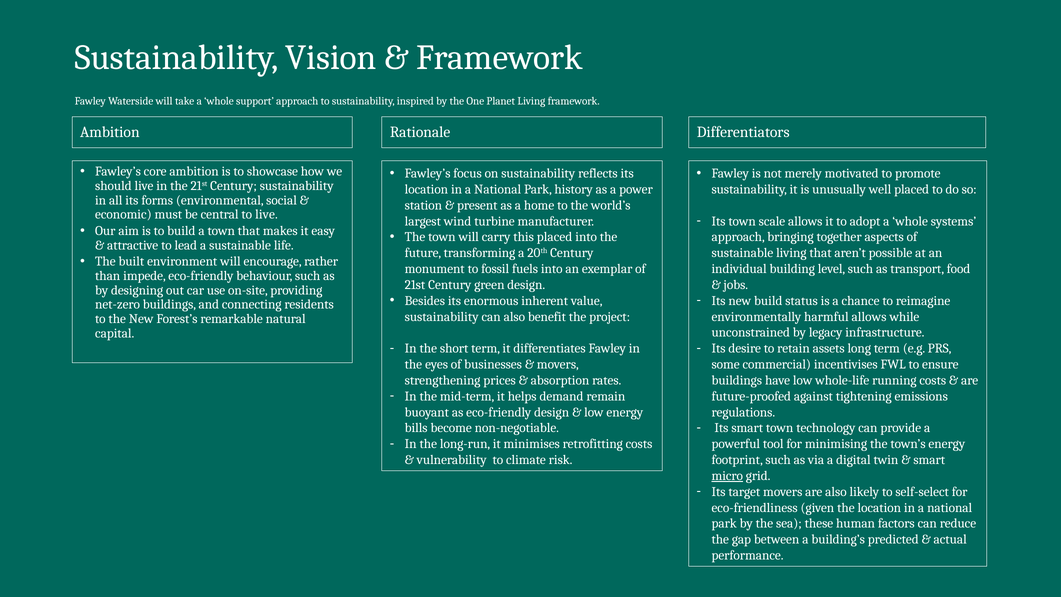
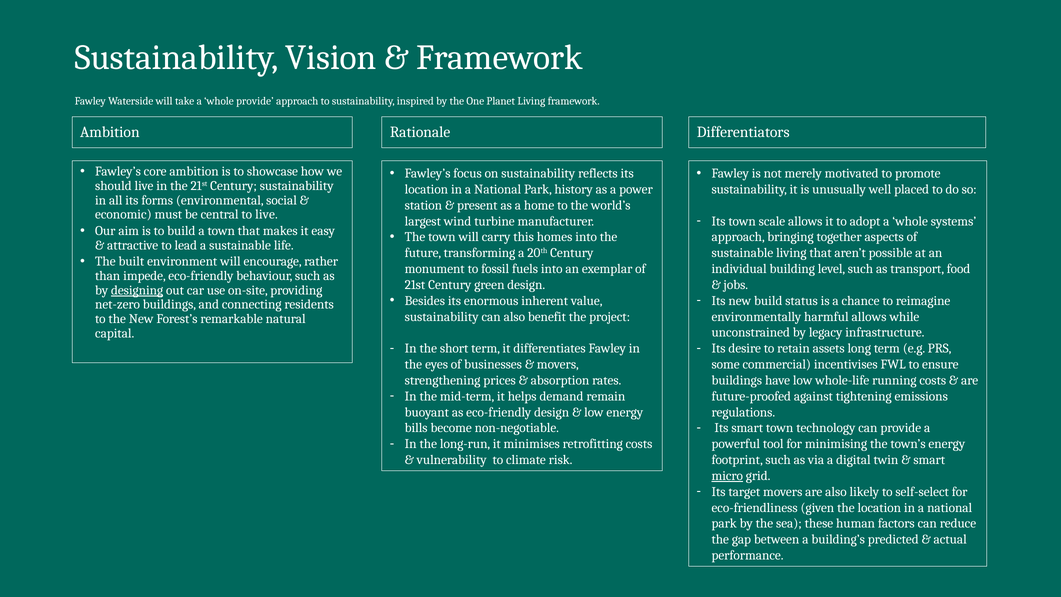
whole support: support -> provide
this placed: placed -> homes
designing underline: none -> present
